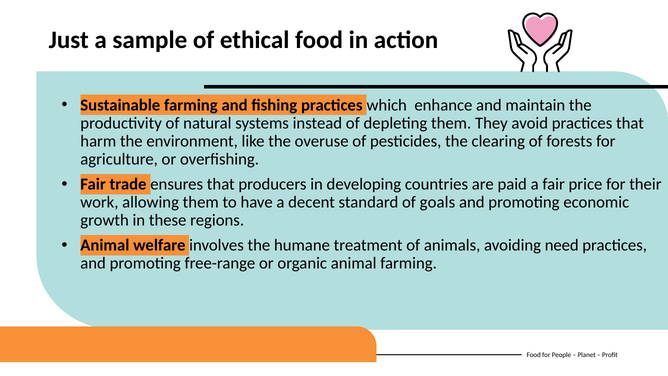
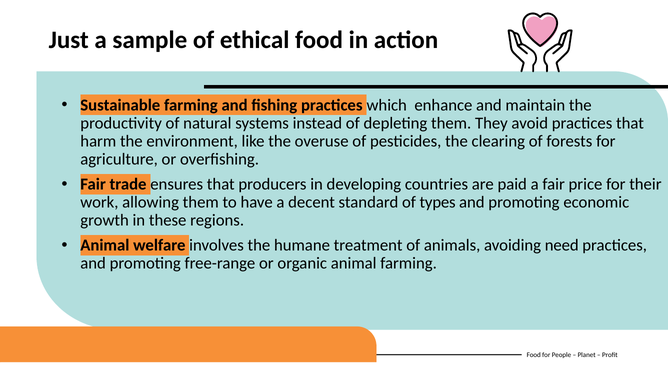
goals: goals -> types
